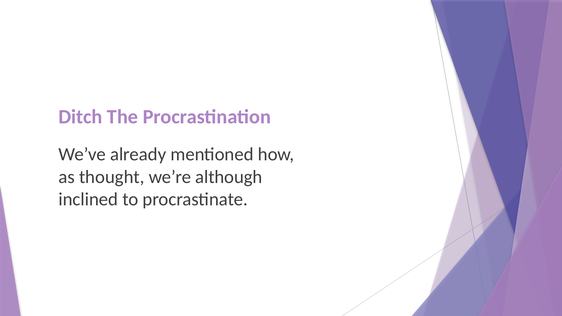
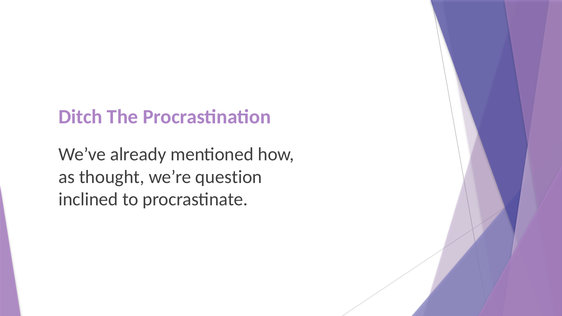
although: although -> question
